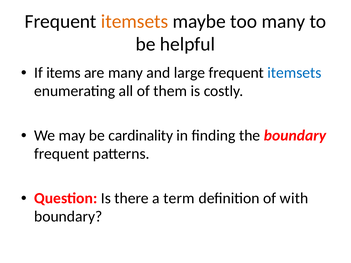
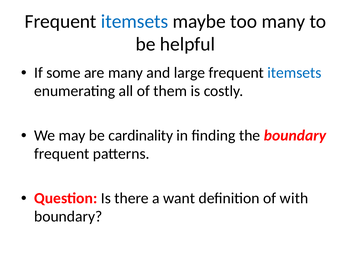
itemsets at (135, 21) colour: orange -> blue
items: items -> some
term: term -> want
